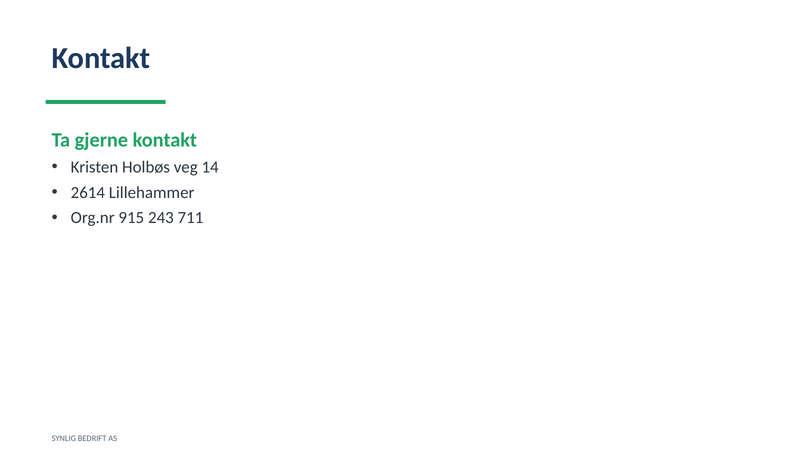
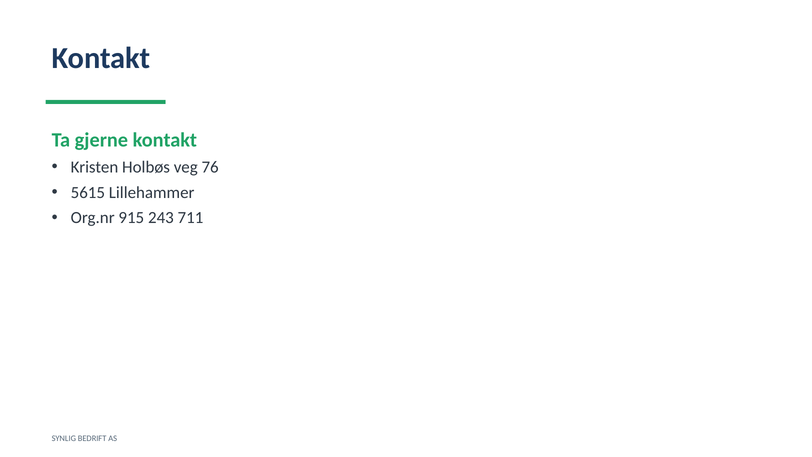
14: 14 -> 76
2614: 2614 -> 5615
